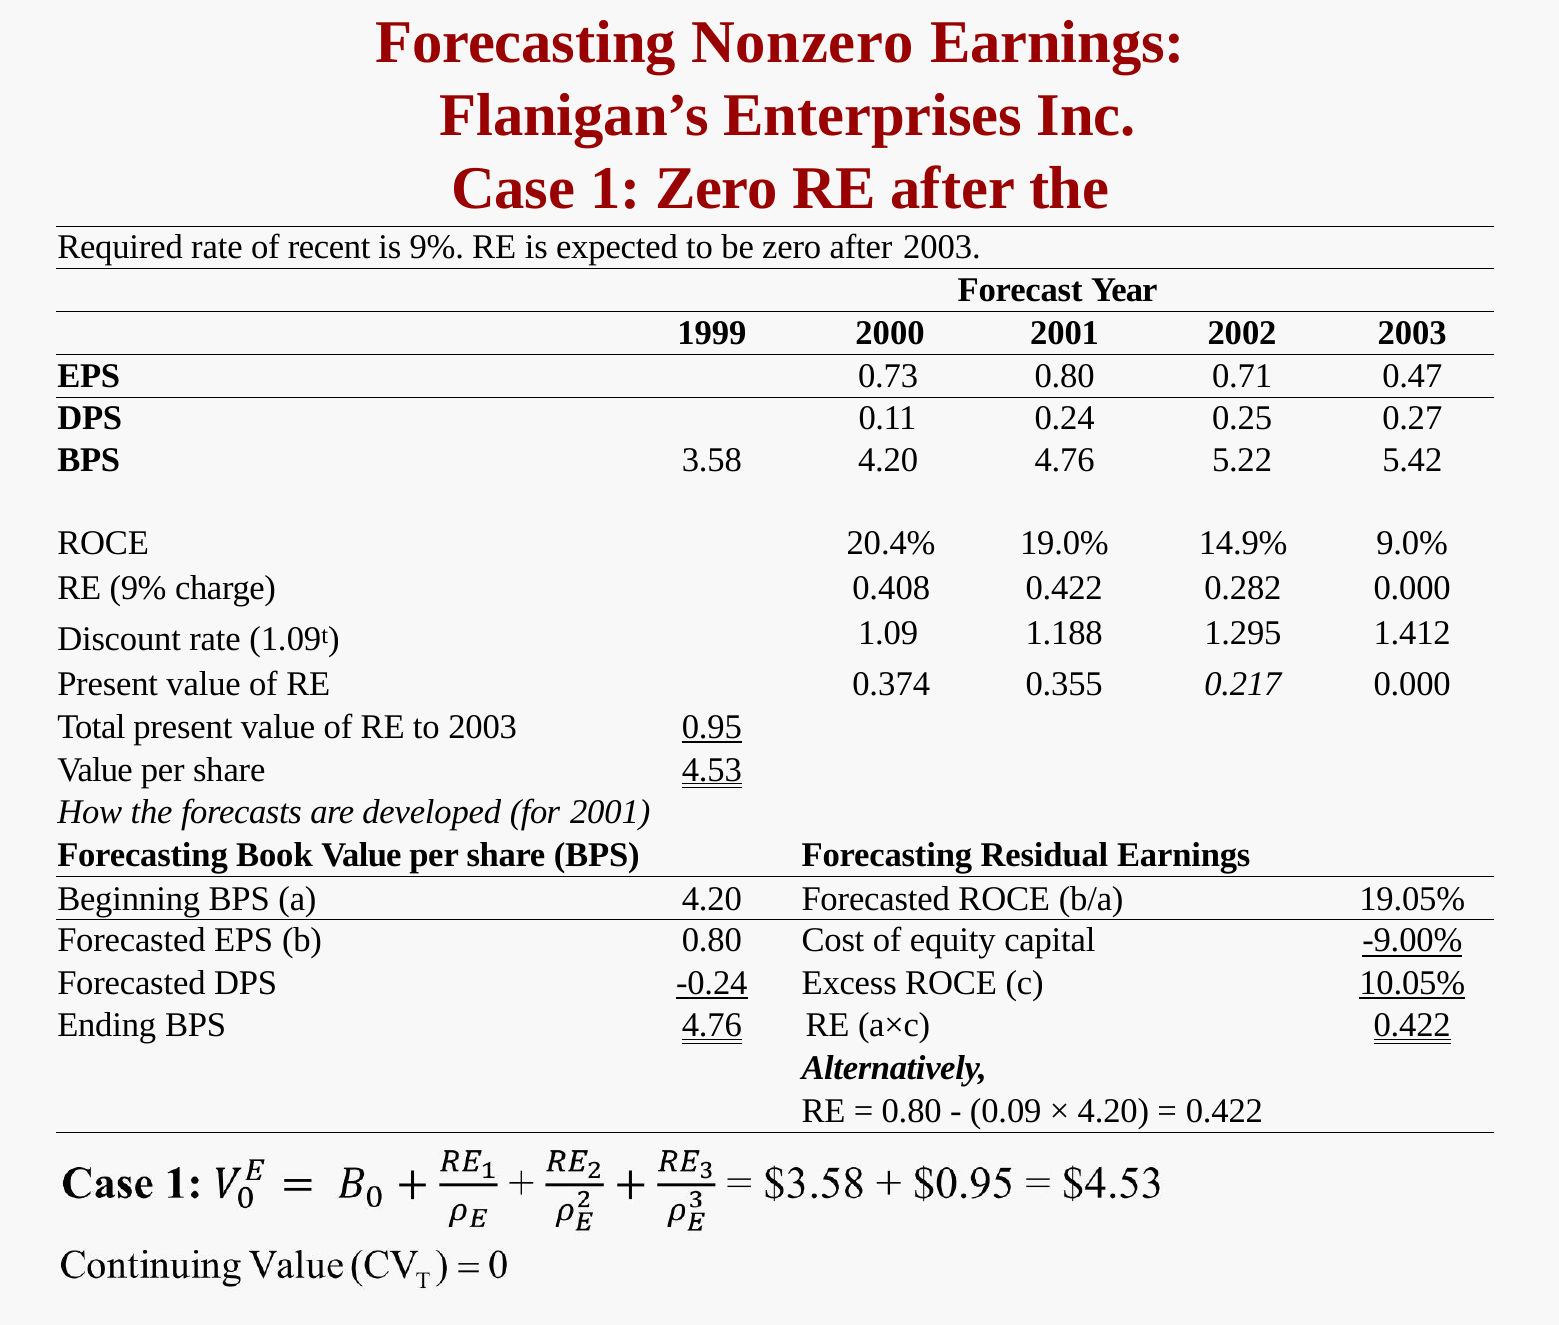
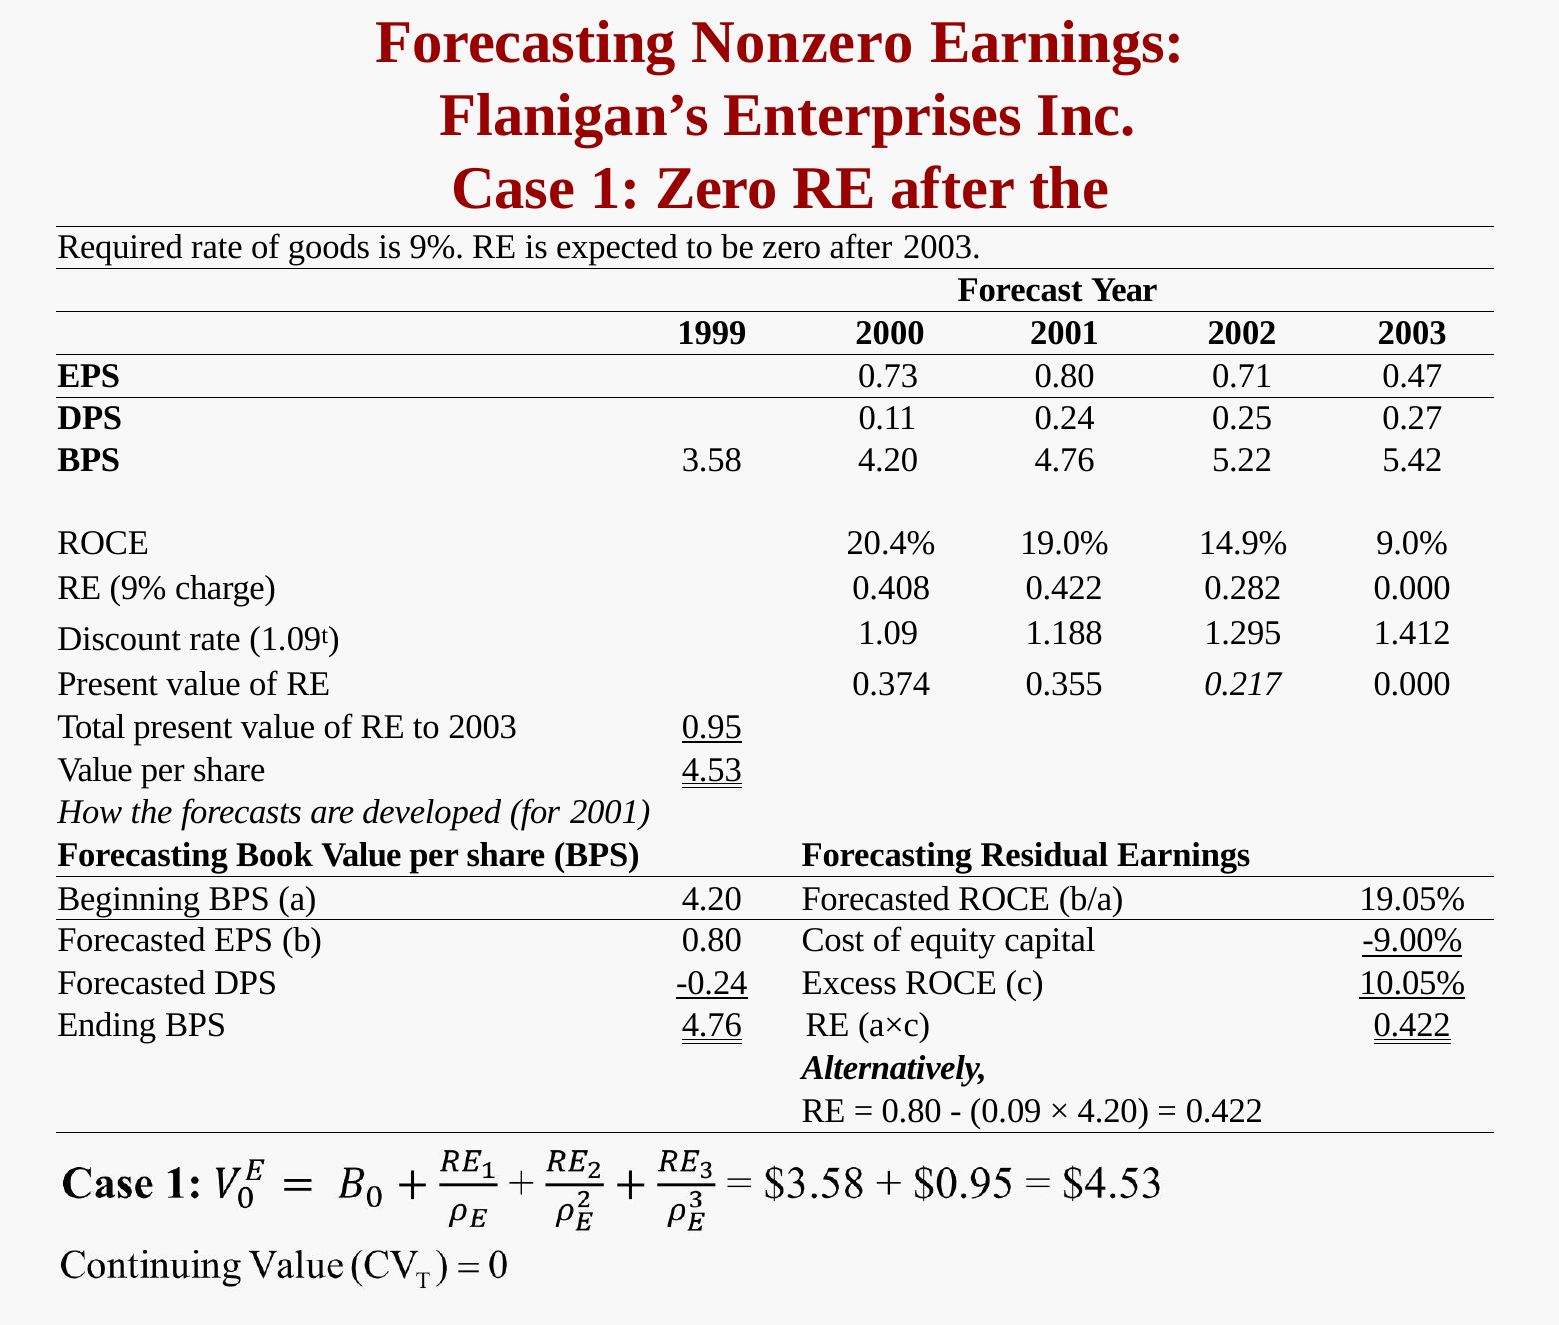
recent: recent -> goods
